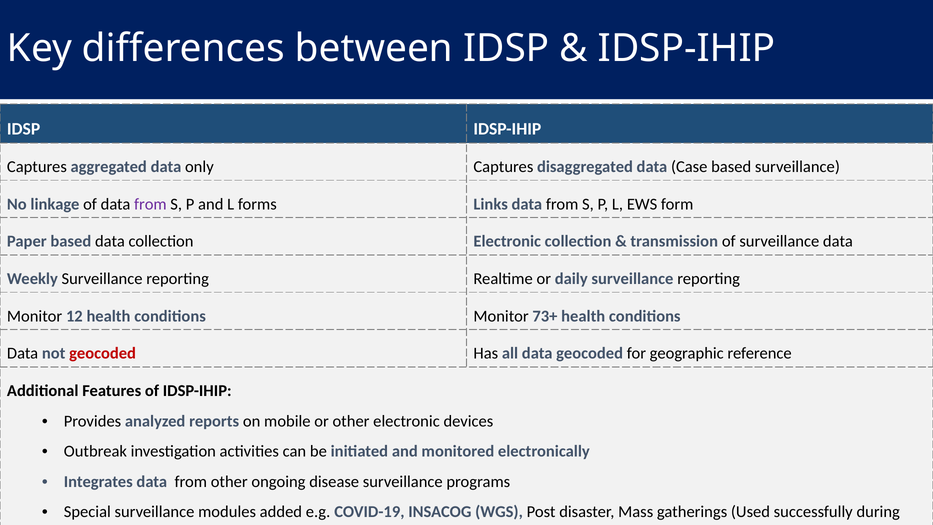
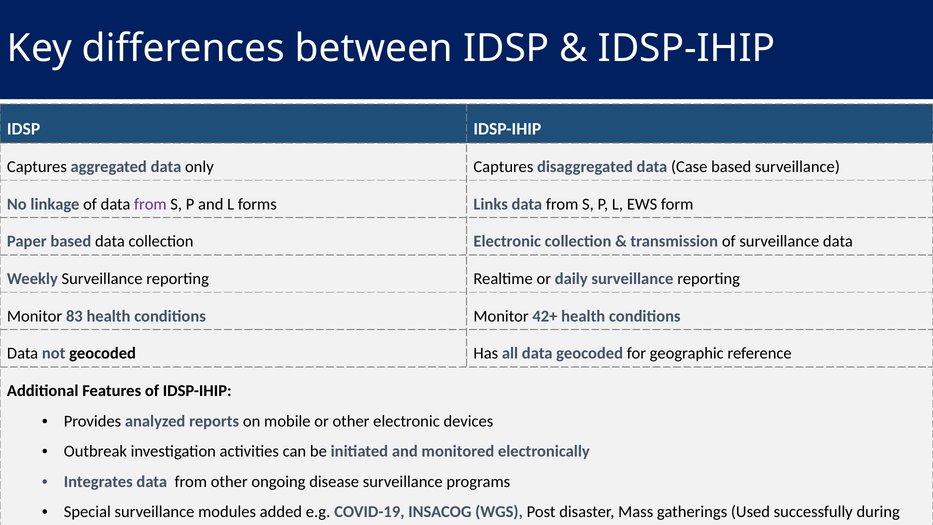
12: 12 -> 83
73+: 73+ -> 42+
geocoded at (103, 353) colour: red -> black
